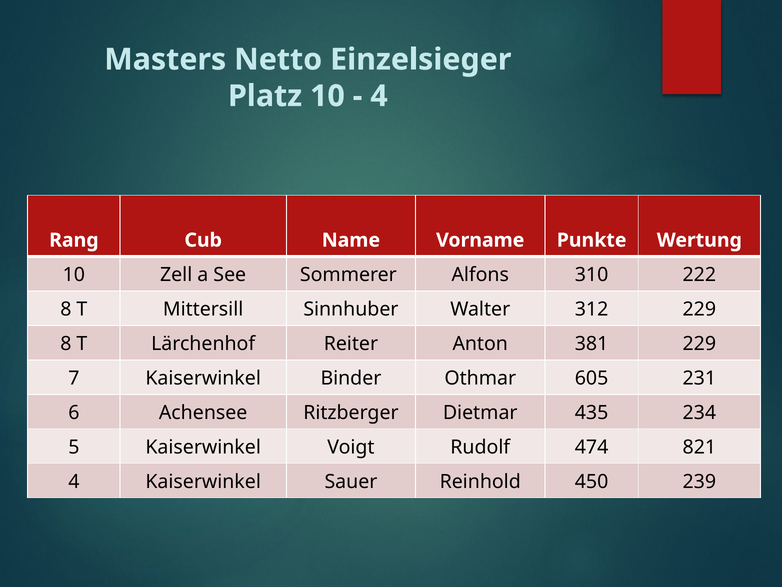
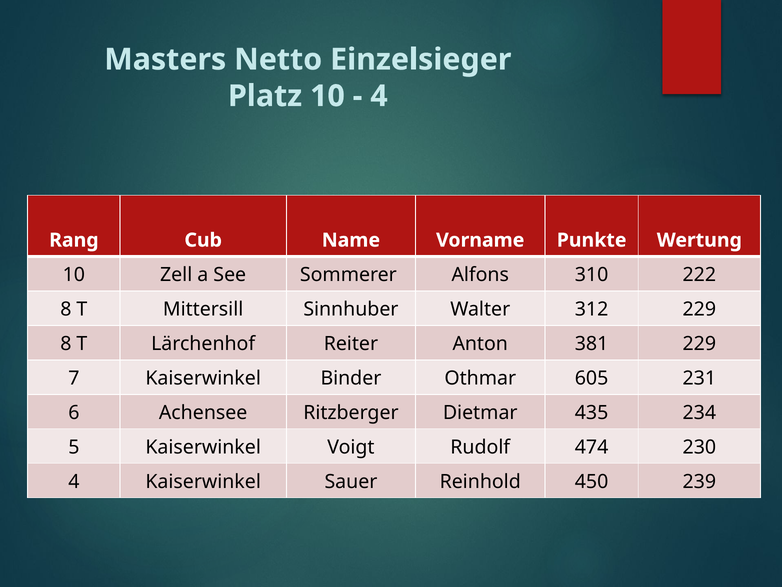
821: 821 -> 230
